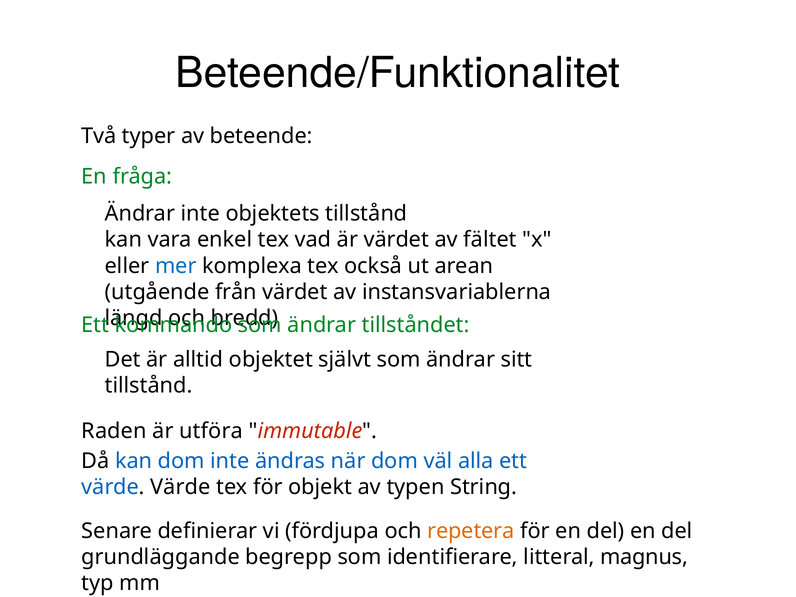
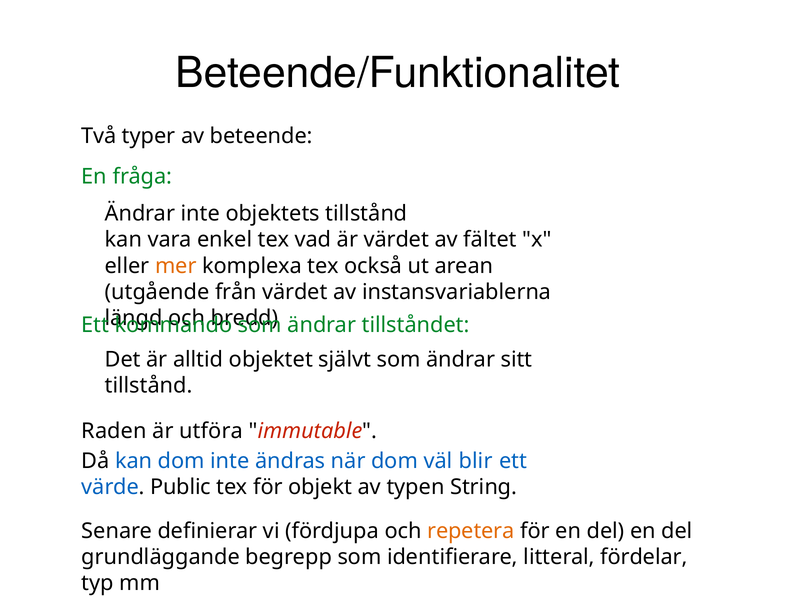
mer colour: blue -> orange
alla: alla -> blir
värde Värde: Värde -> Public
magnus: magnus -> fördelar
